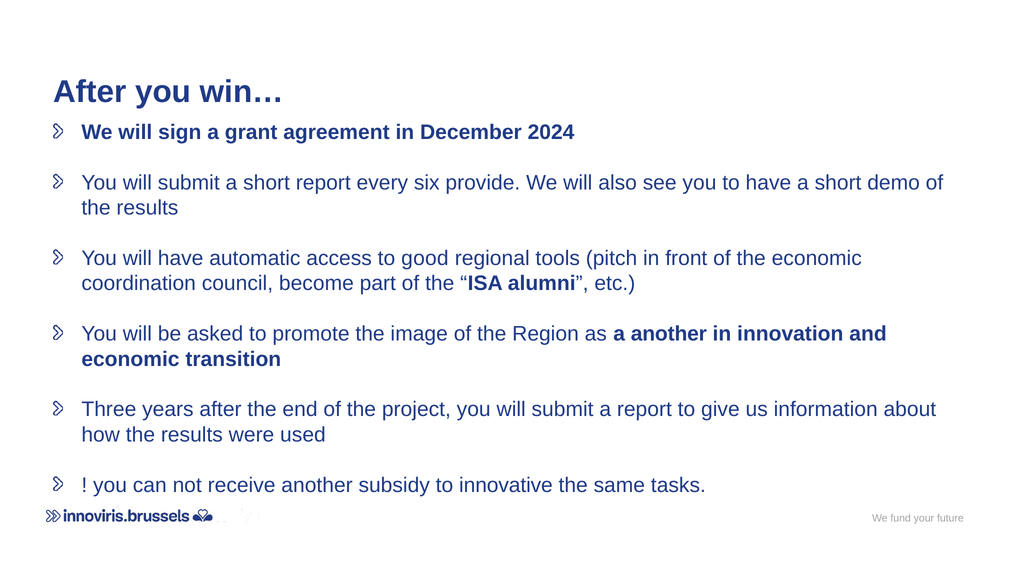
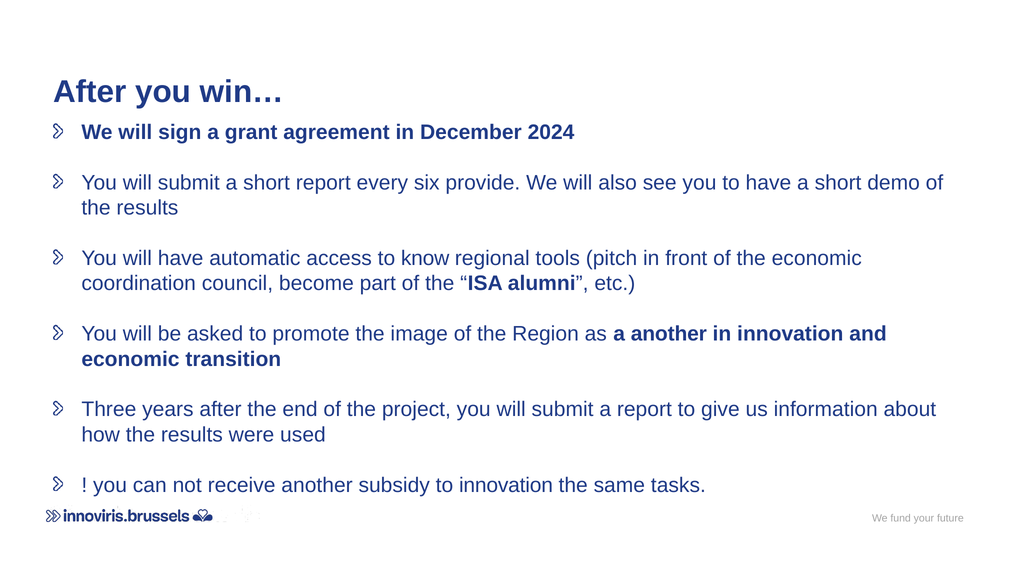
good: good -> know
to innovative: innovative -> innovation
